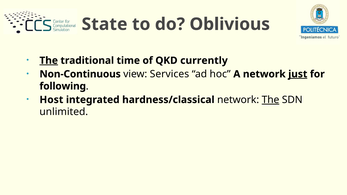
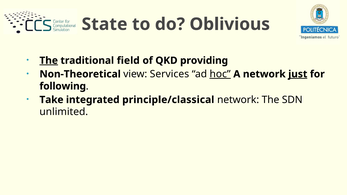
time: time -> field
currently: currently -> providing
Non-Continuous: Non-Continuous -> Non-Theoretical
hoc underline: none -> present
Host: Host -> Take
hardness/classical: hardness/classical -> principle/classical
The at (270, 100) underline: present -> none
